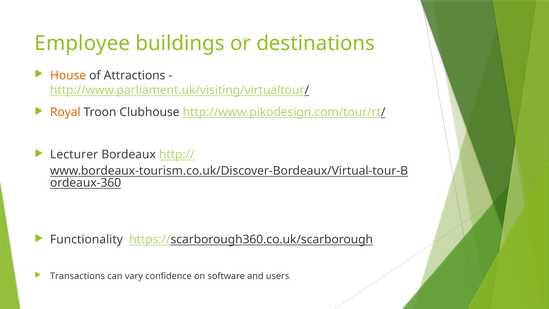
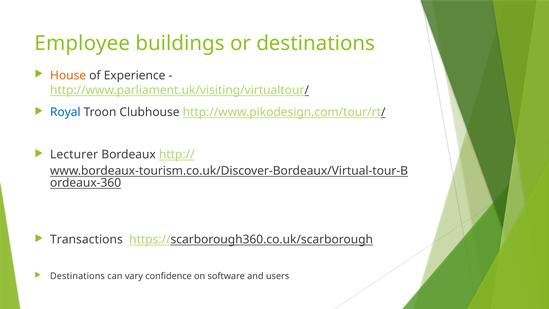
Attractions: Attractions -> Experience
Royal colour: orange -> blue
Functionality: Functionality -> Transactions
Transactions at (78, 276): Transactions -> Destinations
